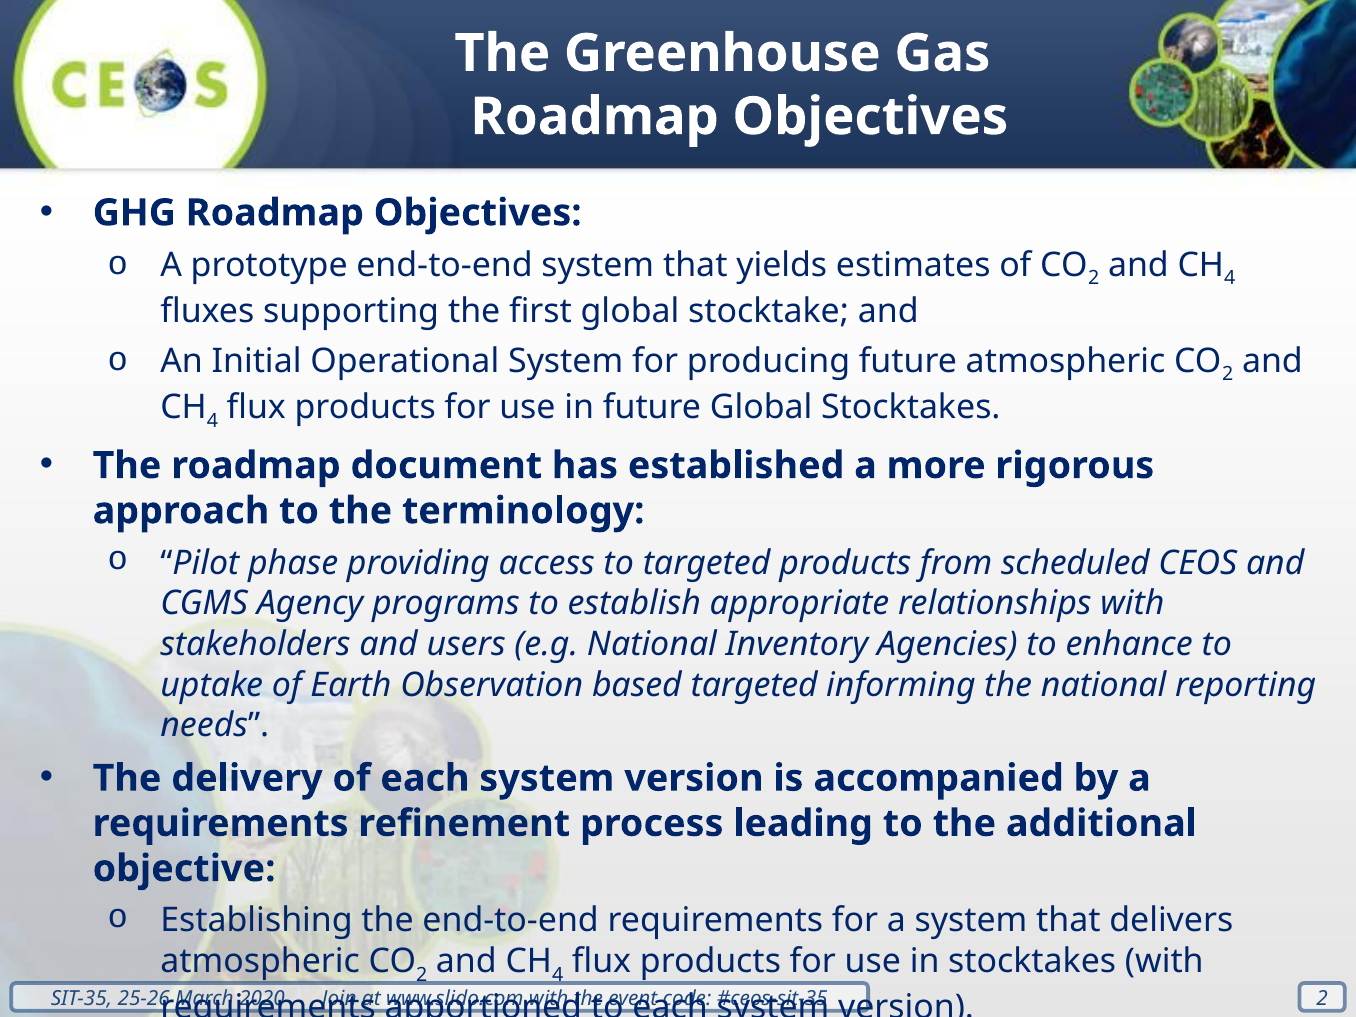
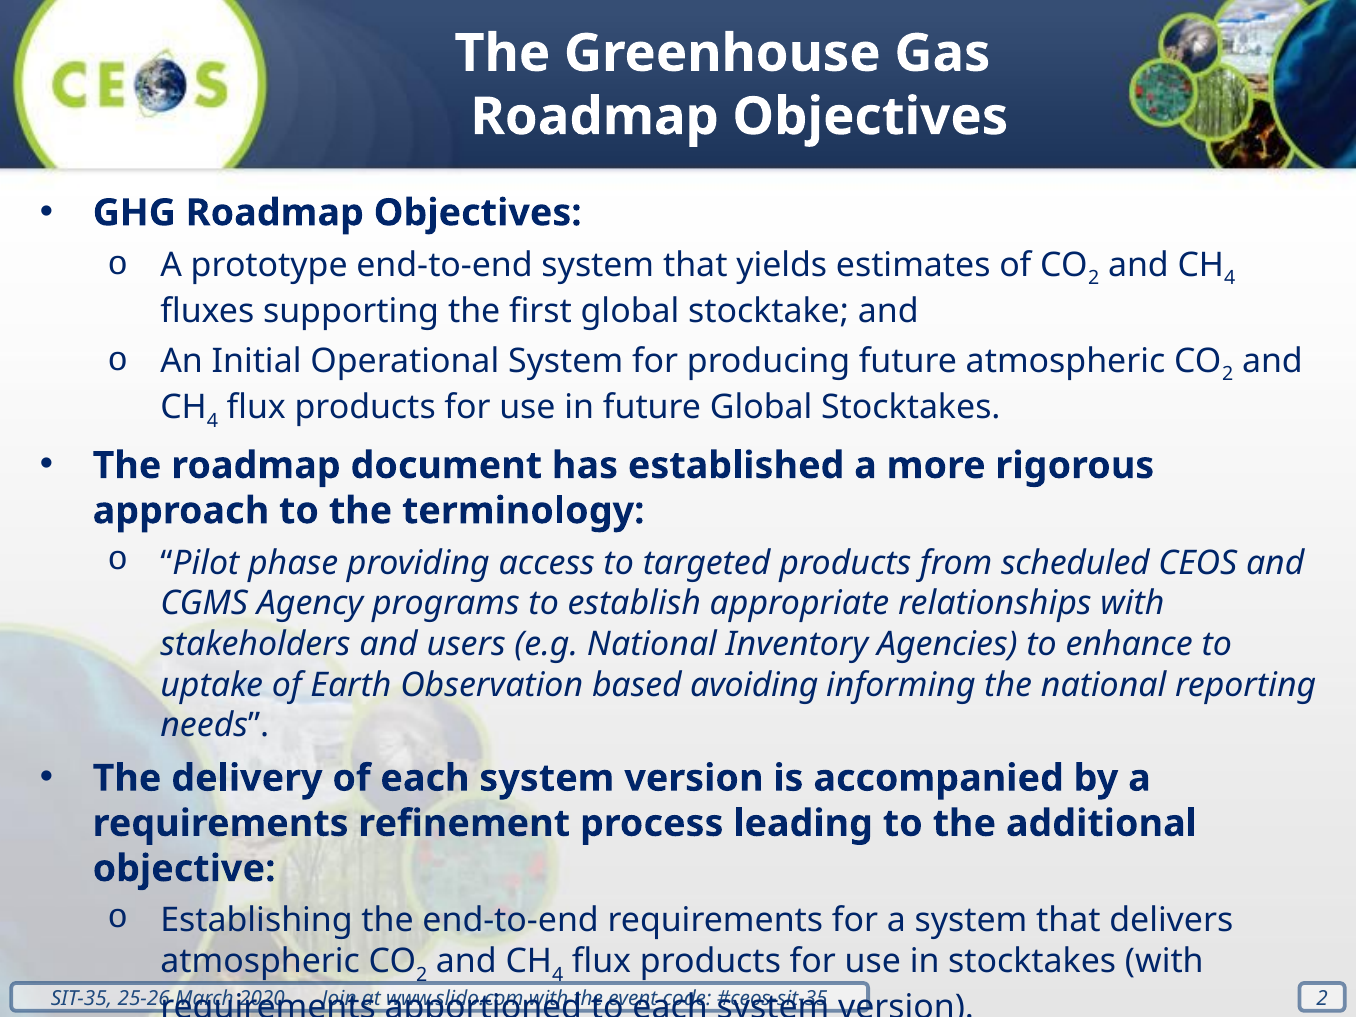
based targeted: targeted -> avoiding
